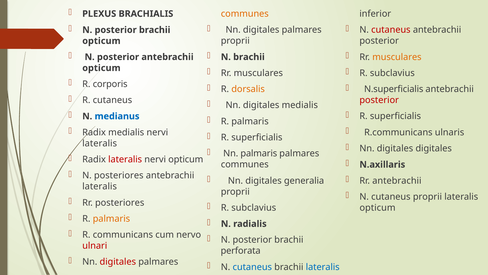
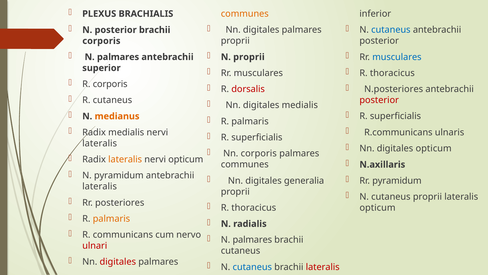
cutaneus at (391, 30) colour: red -> blue
opticum at (101, 41): opticum -> corporis
posterior at (118, 57): posterior -> palmares
N brachii: brachii -> proprii
musculares at (397, 57) colour: orange -> blue
opticum at (101, 68): opticum -> superior
subclavius at (392, 73): subclavius -> thoracicus
dorsalis colour: orange -> red
N.superficialis: N.superficialis -> N.posteriores
medianus colour: blue -> orange
digitales digitales: digitales -> opticum
Nn palmaris: palmaris -> corporis
lateralis at (125, 159) colour: red -> orange
N posteriores: posteriores -> pyramidum
Rr antebrachii: antebrachii -> pyramidum
subclavius at (254, 207): subclavius -> thoracicus
posterior at (252, 240): posterior -> palmares
perforata at (241, 250): perforata -> cutaneus
lateralis at (323, 267) colour: blue -> red
